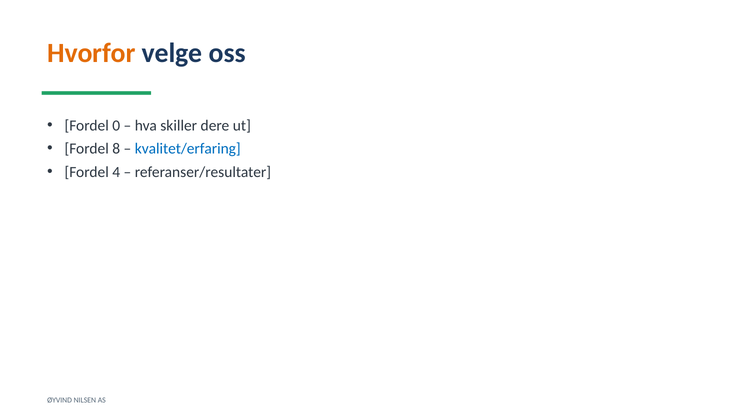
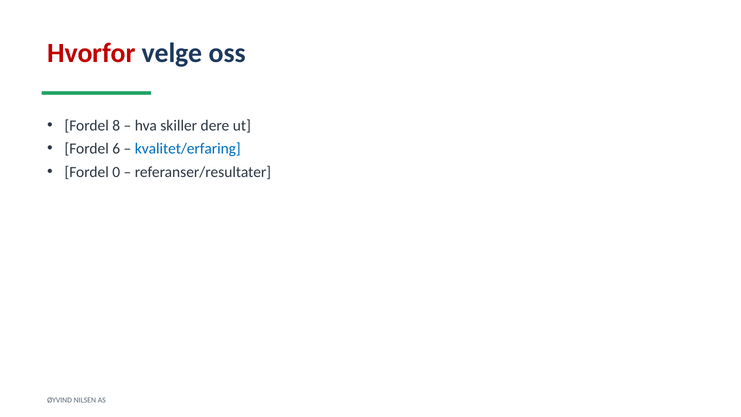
Hvorfor colour: orange -> red
0: 0 -> 8
8: 8 -> 6
4: 4 -> 0
